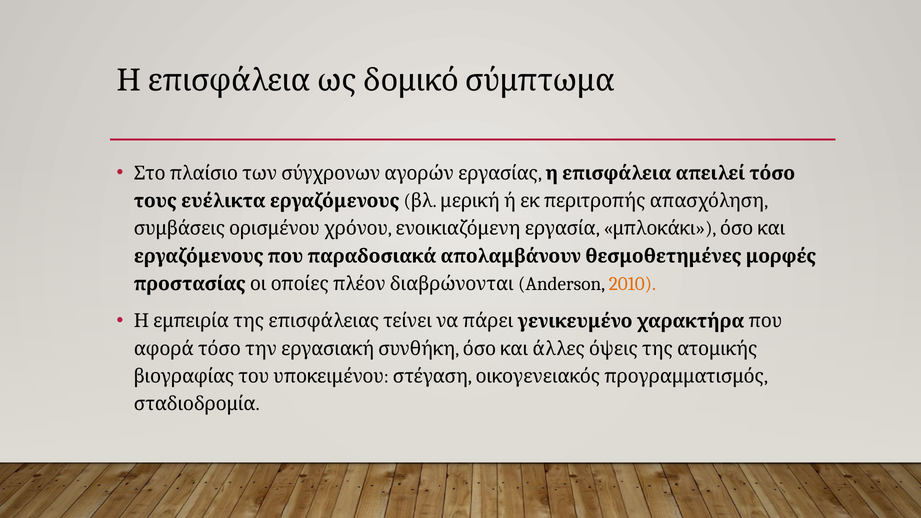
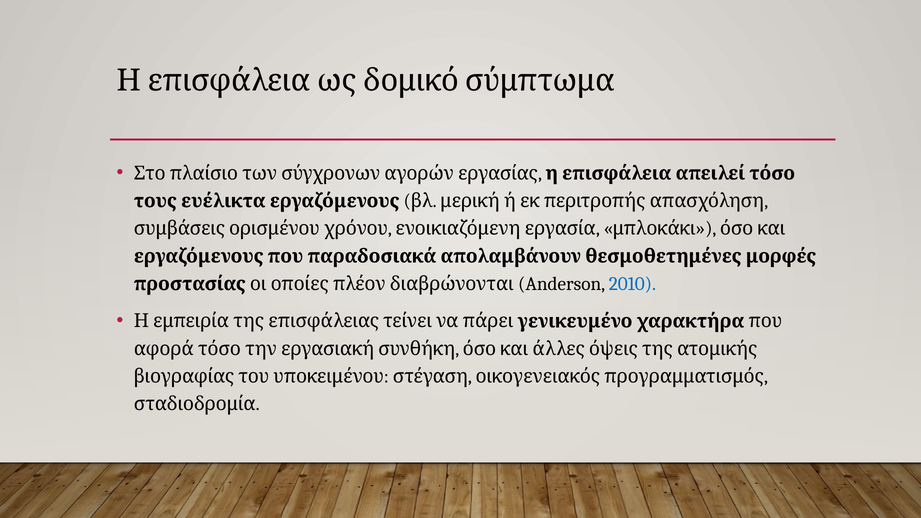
2010 colour: orange -> blue
